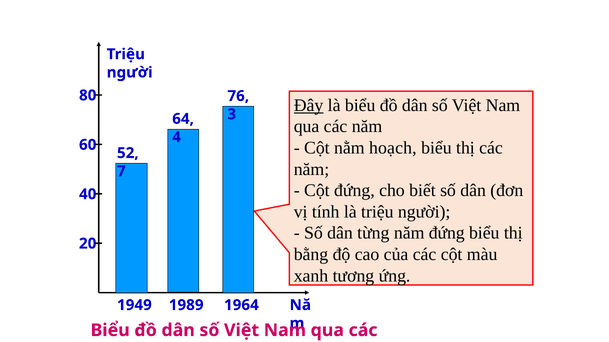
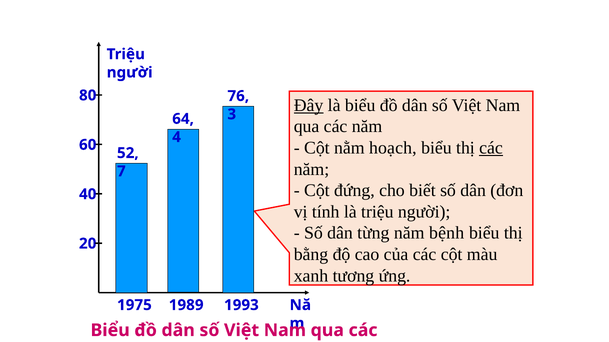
các at (491, 148) underline: none -> present
năm đứng: đứng -> bệnh
1949: 1949 -> 1975
1964: 1964 -> 1993
